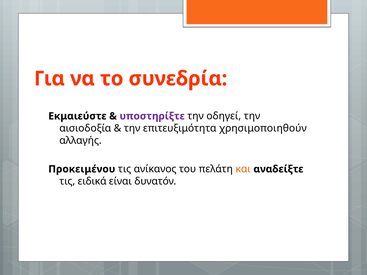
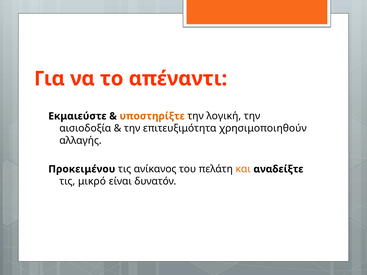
συνεδρία: συνεδρία -> απέναντι
υποστηρίξτε colour: purple -> orange
οδηγεί: οδηγεί -> λογική
ειδικά: ειδικά -> μικρό
